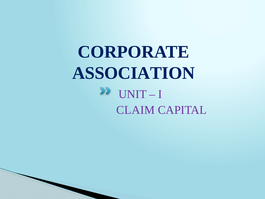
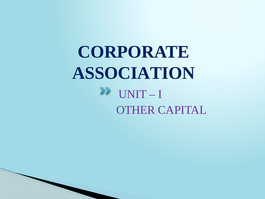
CLAIM: CLAIM -> OTHER
